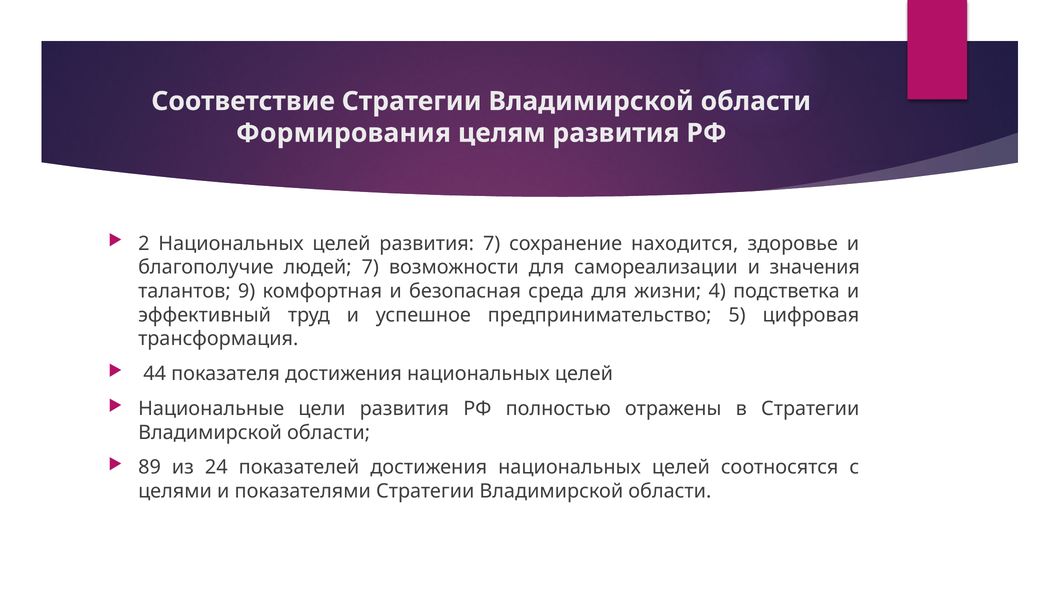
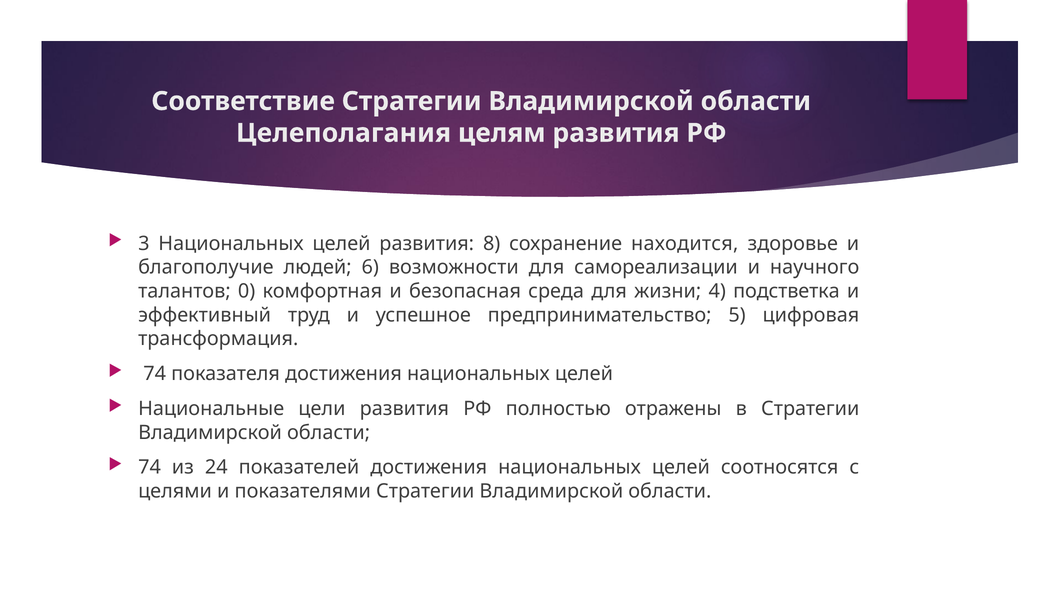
Формирования: Формирования -> Целеполагания
2: 2 -> 3
развития 7: 7 -> 8
людей 7: 7 -> 6
значения: значения -> научного
9: 9 -> 0
44 at (155, 374): 44 -> 74
89 at (150, 468): 89 -> 74
